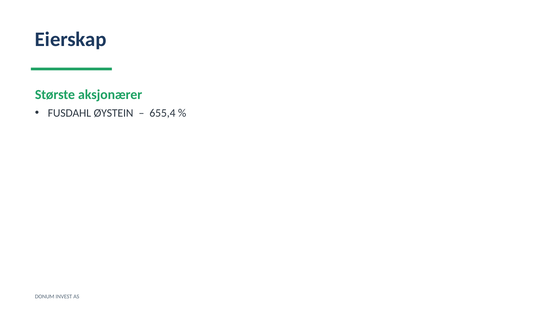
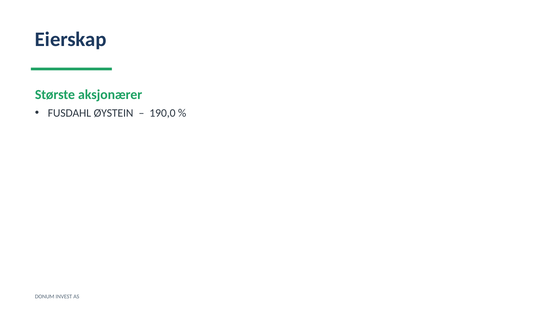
655,4: 655,4 -> 190,0
